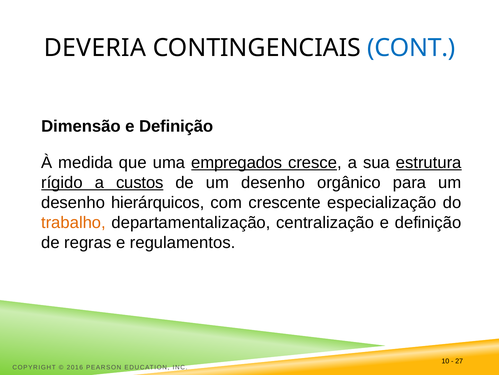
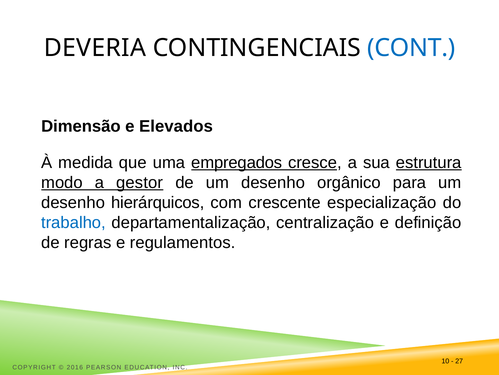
Dimensão e Definição: Definição -> Elevados
rígido: rígido -> modo
custos: custos -> gestor
trabalho colour: orange -> blue
